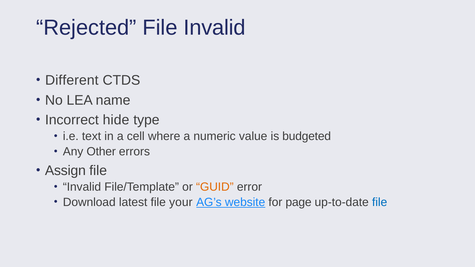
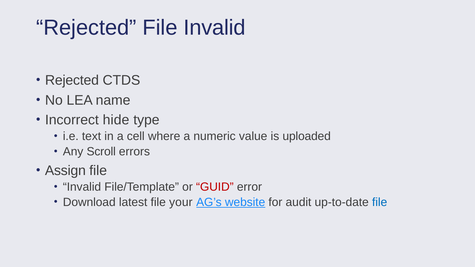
Different at (72, 80): Different -> Rejected
budgeted: budgeted -> uploaded
Other: Other -> Scroll
GUID colour: orange -> red
page: page -> audit
